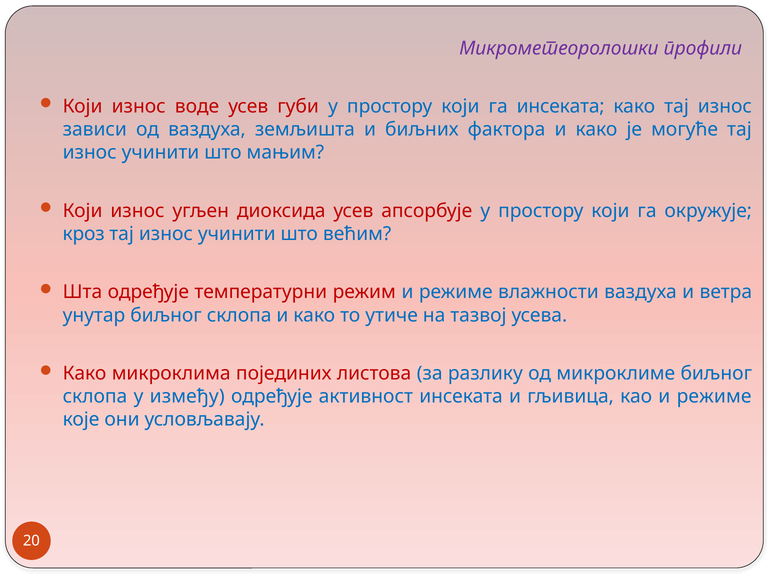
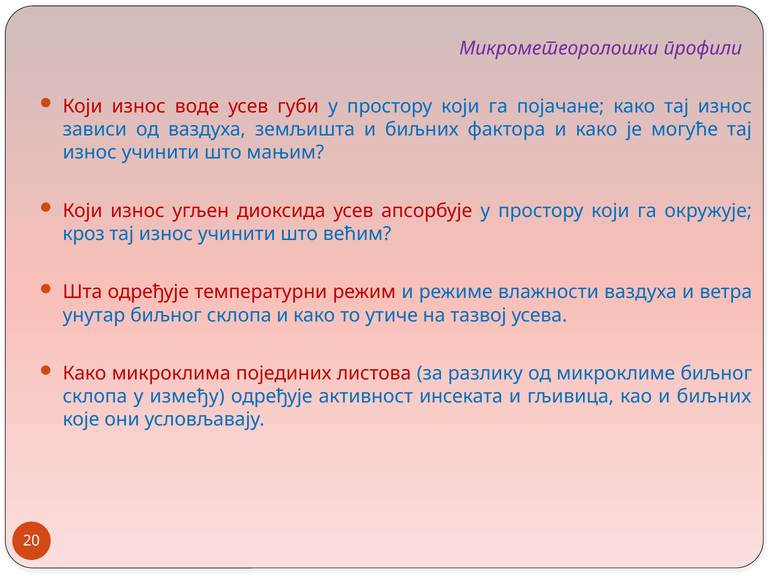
га инсеката: инсеката -> појачане
као и режиме: режиме -> биљних
